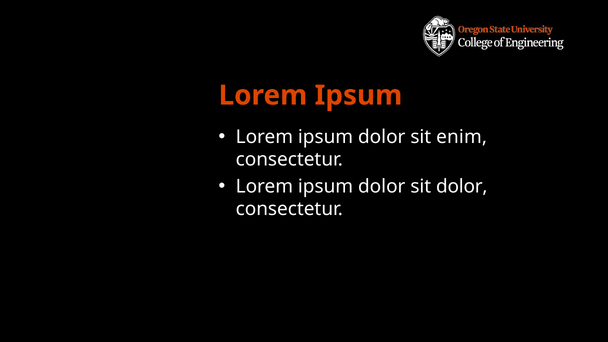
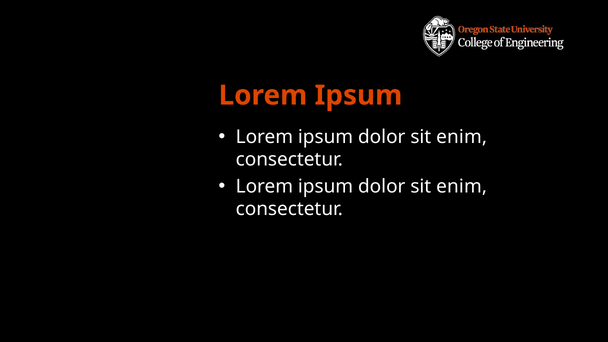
dolor at (462, 186): dolor -> enim
